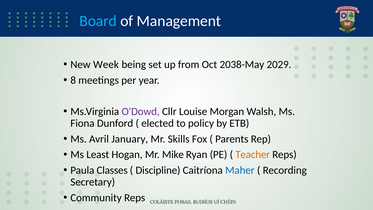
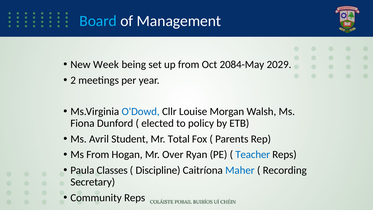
2038-May: 2038-May -> 2084-May
8: 8 -> 2
O'Dowd colour: purple -> blue
January: January -> Student
Skills: Skills -> Total
Ms Least: Least -> From
Mike: Mike -> Over
Teacher colour: orange -> blue
